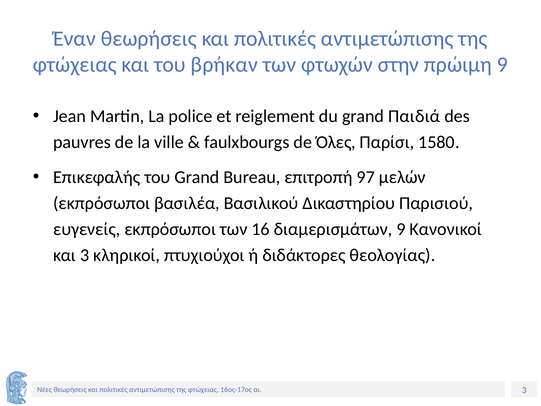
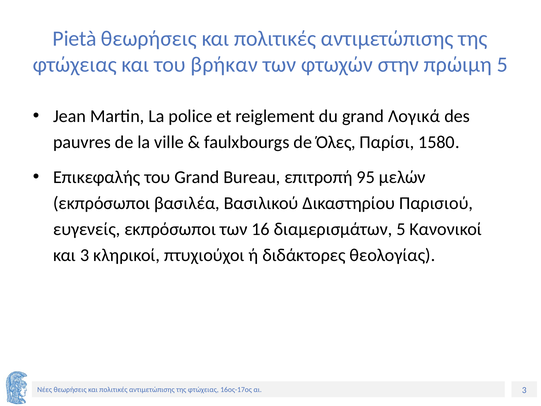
Έναν: Έναν -> Pietà
πρώιμη 9: 9 -> 5
Παιδιά: Παιδιά -> Λογικά
97: 97 -> 95
διαμερισμάτων 9: 9 -> 5
